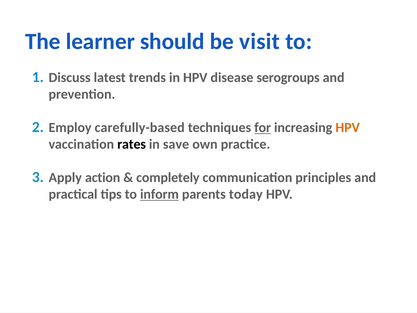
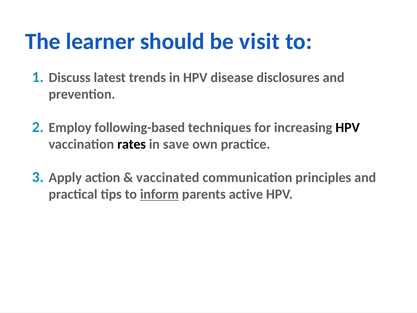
serogroups: serogroups -> disclosures
carefully-based: carefully-based -> following-based
for underline: present -> none
HPV at (348, 128) colour: orange -> black
completely: completely -> vaccinated
today: today -> active
